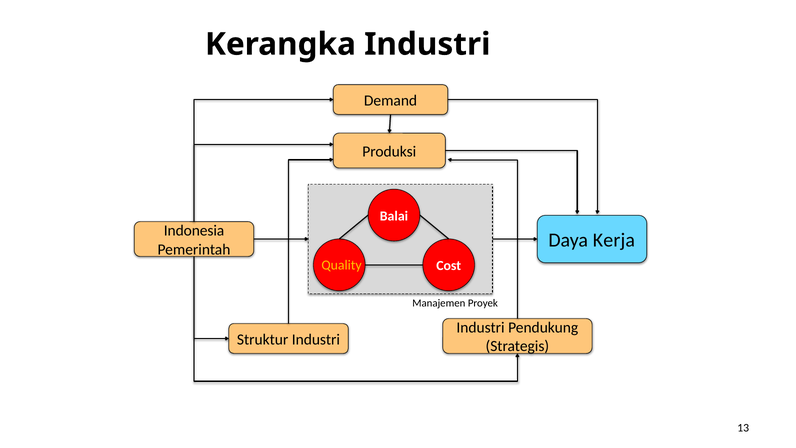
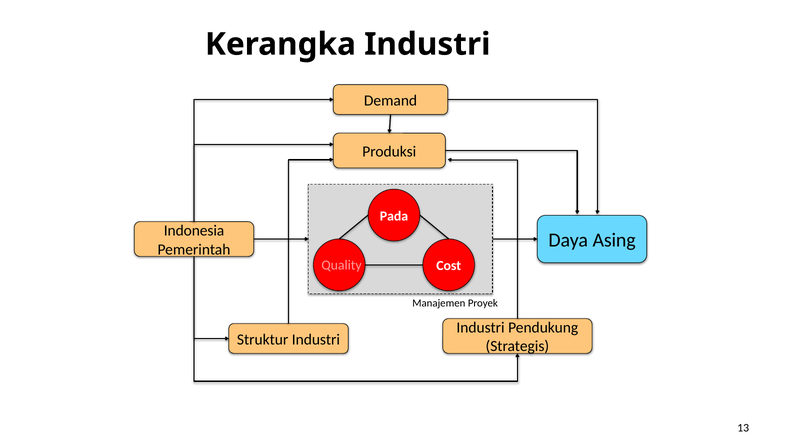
Balai: Balai -> Pada
Kerja: Kerja -> Asing
Quality colour: yellow -> pink
